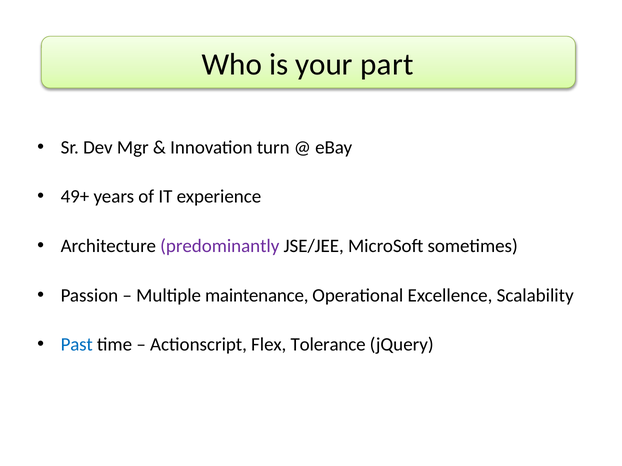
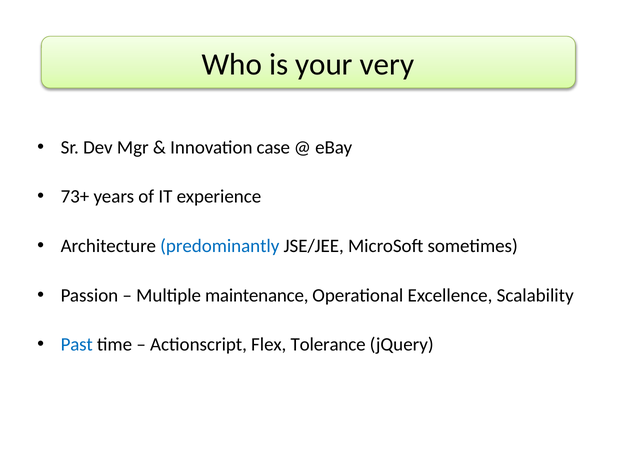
part: part -> very
turn: turn -> case
49+: 49+ -> 73+
predominantly colour: purple -> blue
